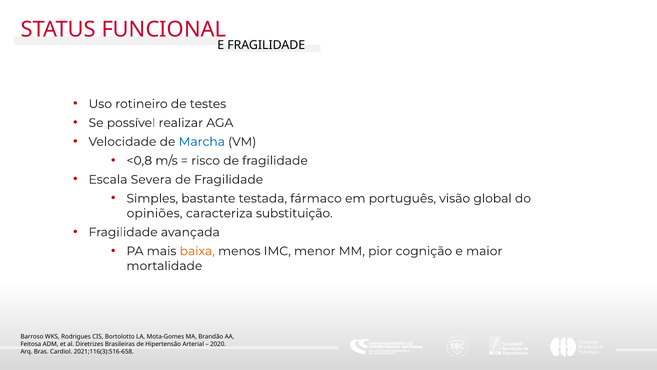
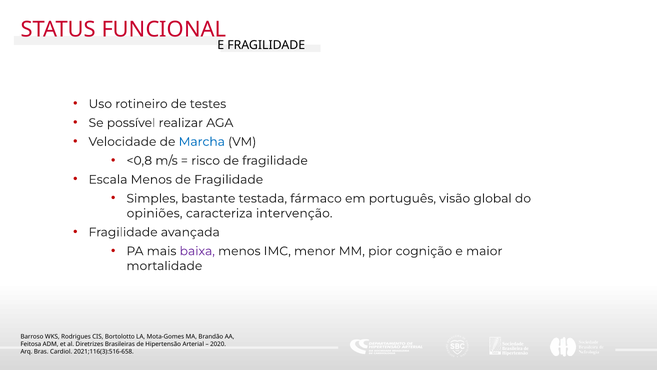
Escala Severa: Severa -> Menos
substituição: substituição -> intervenção
baixa colour: orange -> purple
